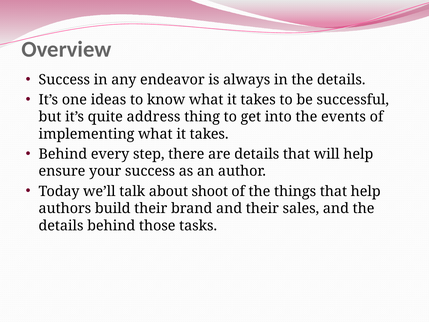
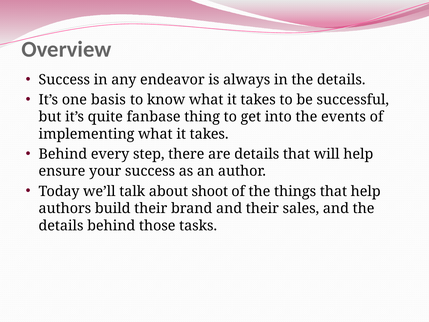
ideas: ideas -> basis
address: address -> fanbase
